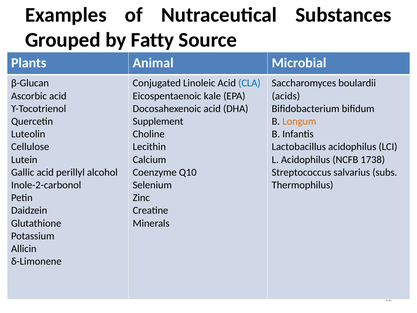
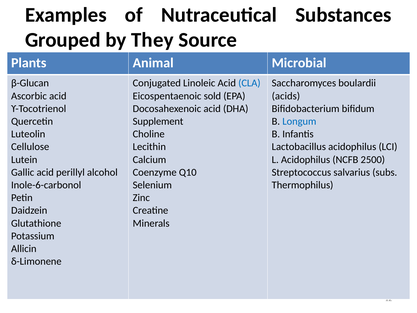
Fatty: Fatty -> They
kale: kale -> sold
Longum colour: orange -> blue
1738: 1738 -> 2500
Inole-2-carbonol: Inole-2-carbonol -> Inole-6-carbonol
